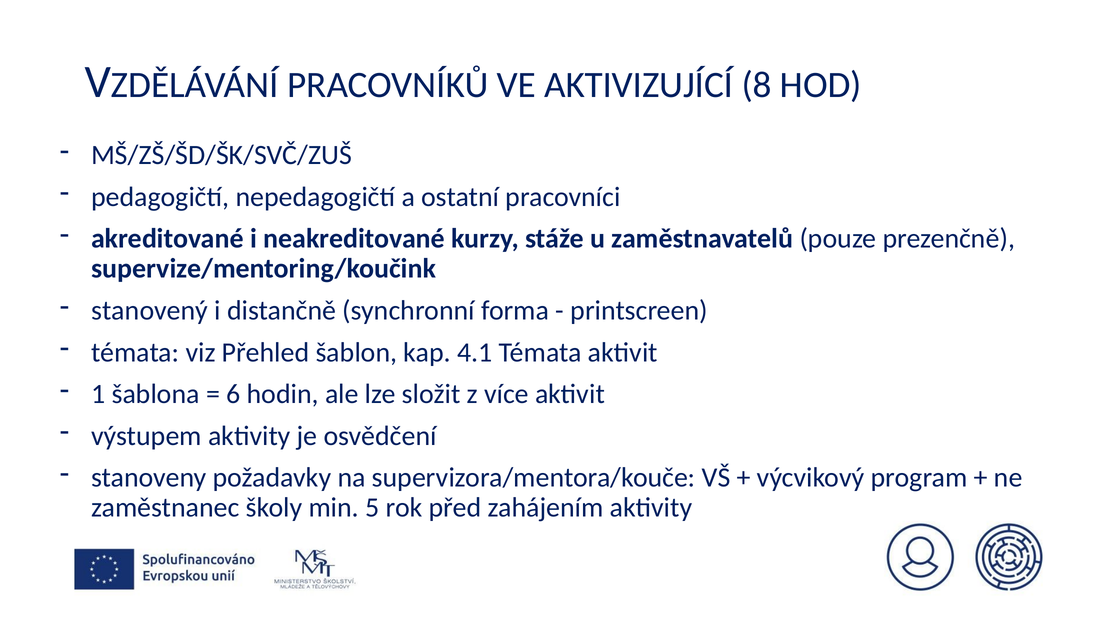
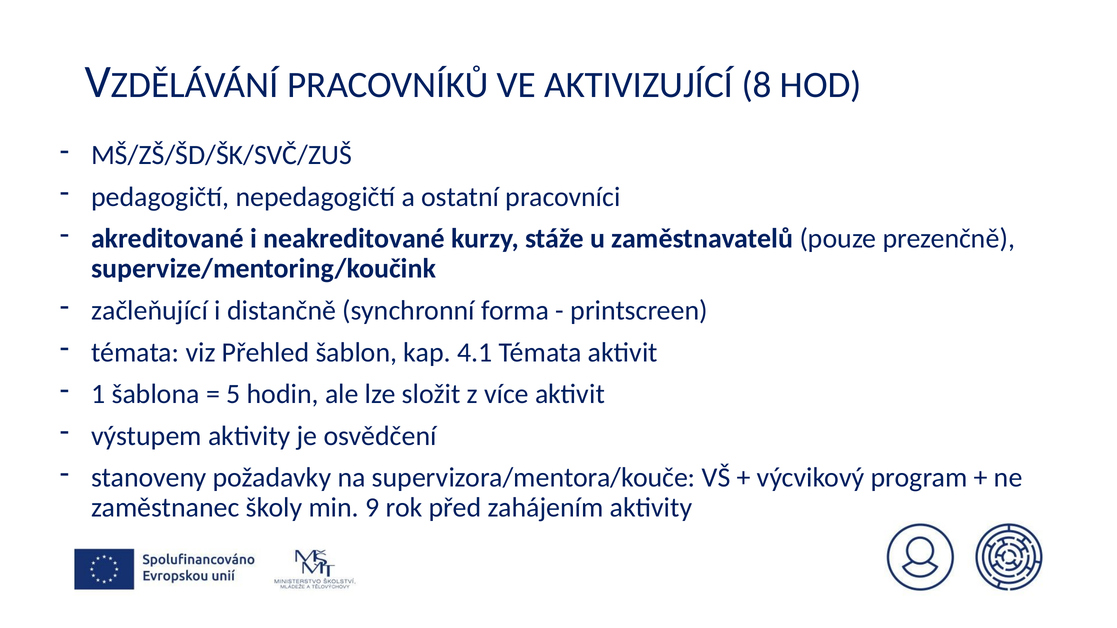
stanovený: stanovený -> začleňující
6: 6 -> 5
5: 5 -> 9
